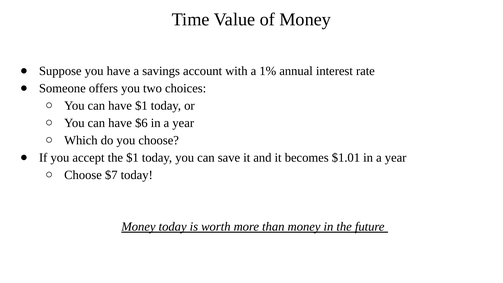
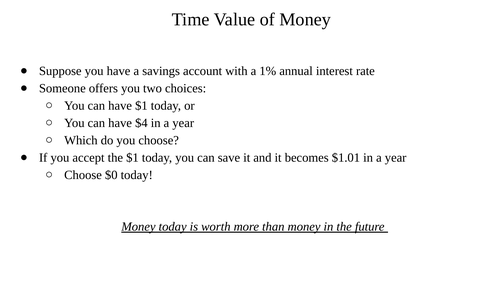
$6: $6 -> $4
$7: $7 -> $0
